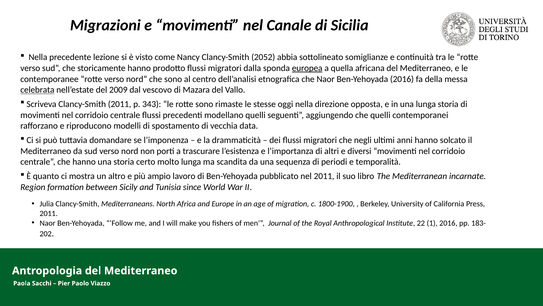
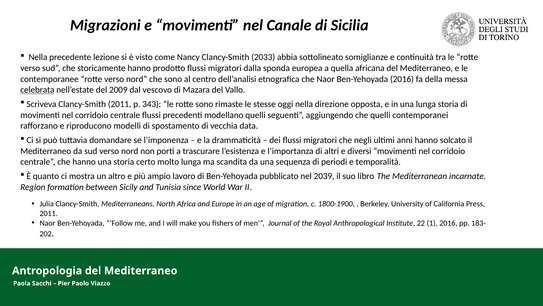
2052: 2052 -> 2033
europea underline: present -> none
nel 2011: 2011 -> 2039
